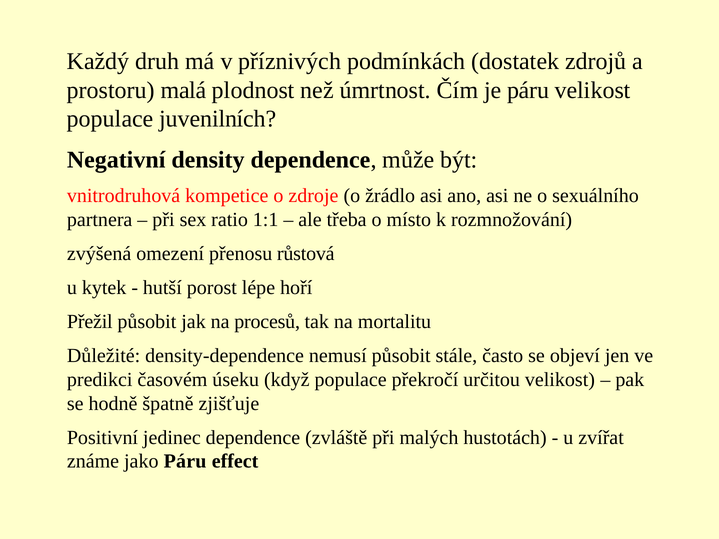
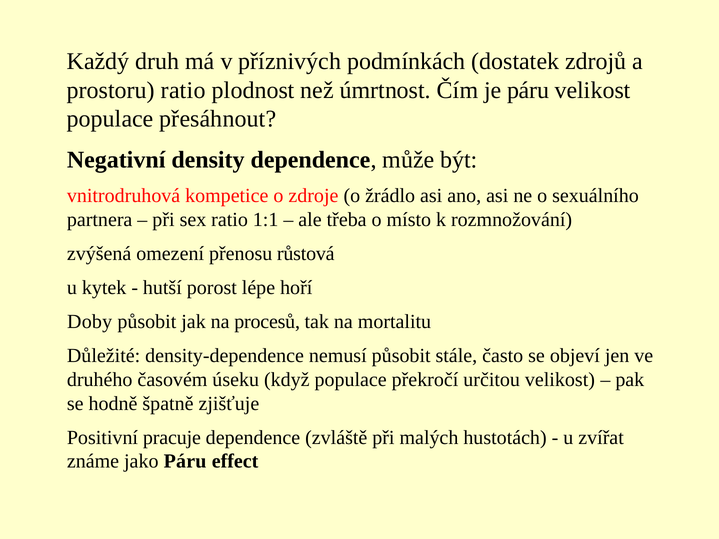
prostoru malá: malá -> ratio
juvenilních: juvenilních -> přesáhnout
Přežil: Přežil -> Doby
predikci: predikci -> druhého
jedinec: jedinec -> pracuje
